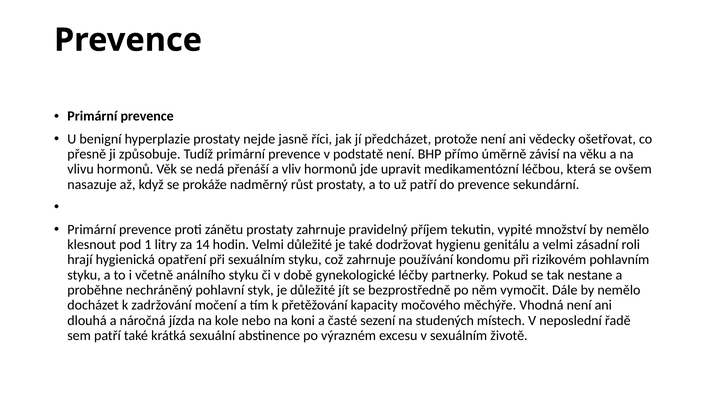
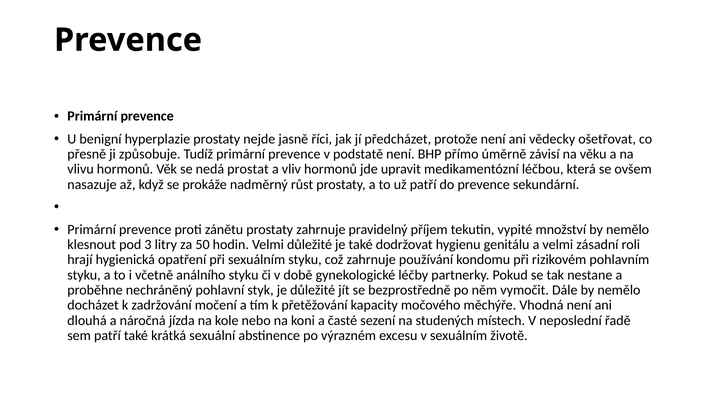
přenáší: přenáší -> prostat
1: 1 -> 3
14: 14 -> 50
